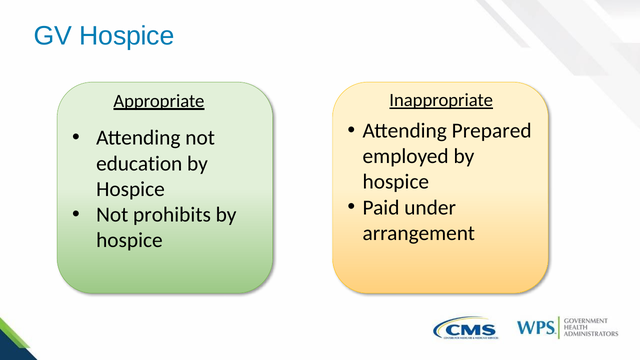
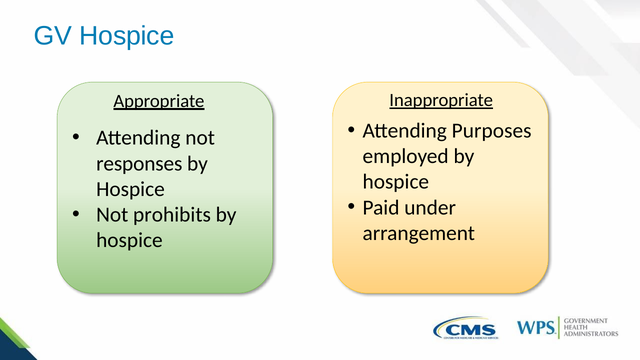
Prepared: Prepared -> Purposes
education: education -> responses
